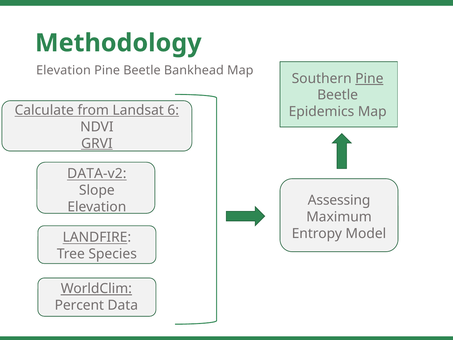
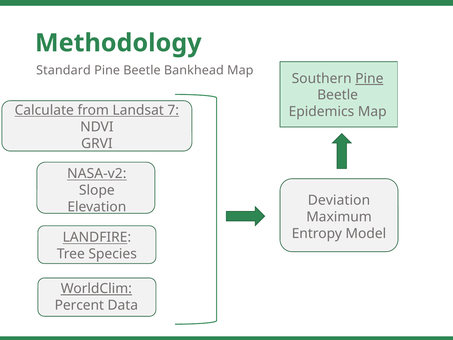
Elevation at (63, 70): Elevation -> Standard
6: 6 -> 7
GRVI underline: present -> none
DATA-v2: DATA-v2 -> NASA-v2
Assessing: Assessing -> Deviation
